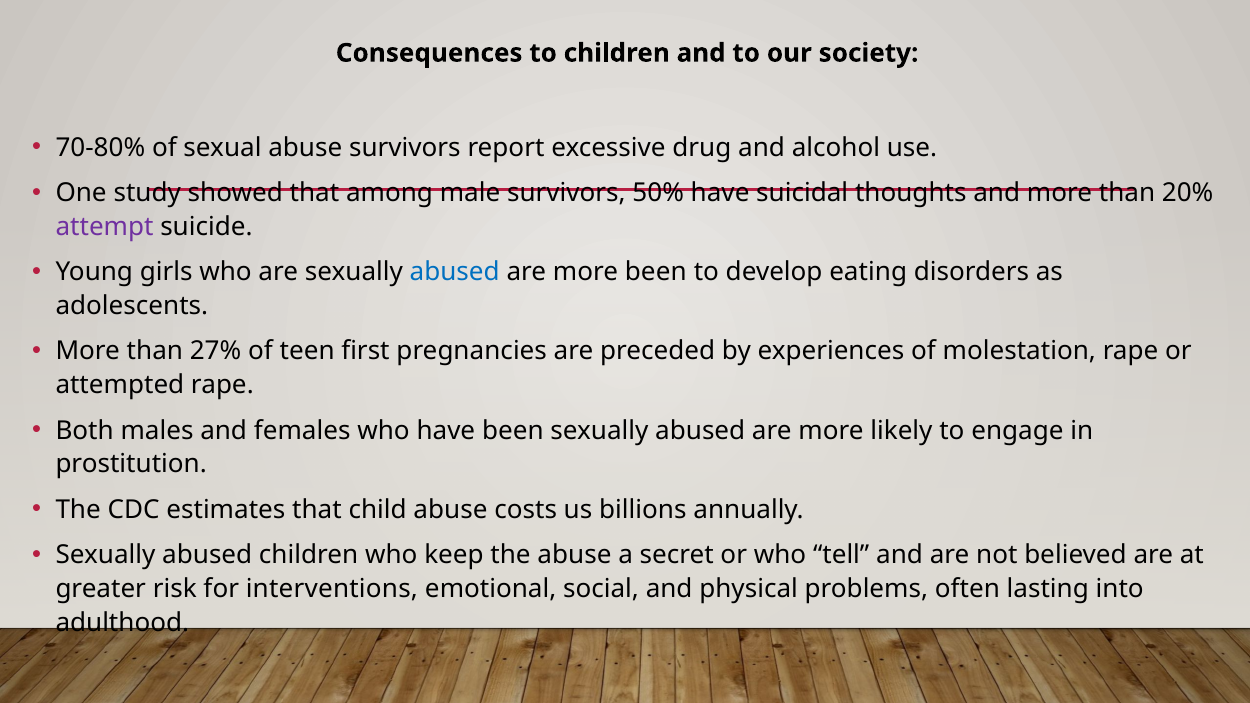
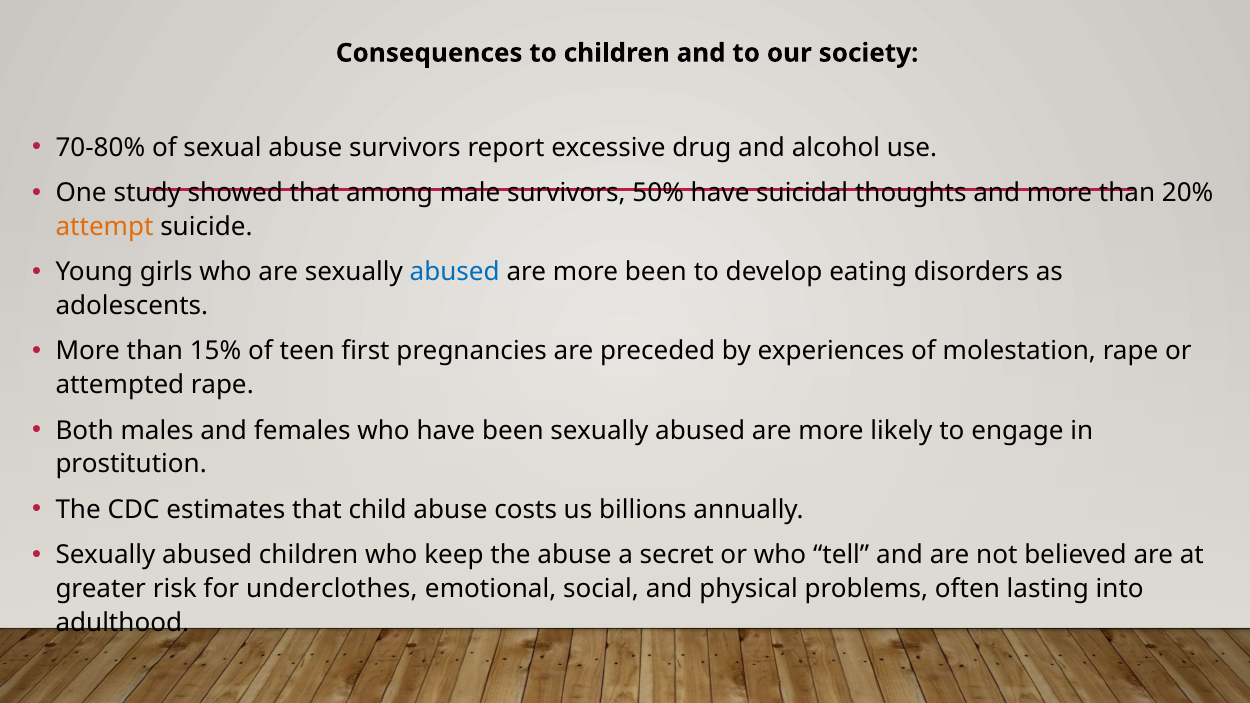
attempt colour: purple -> orange
27%: 27% -> 15%
interventions: interventions -> underclothes
